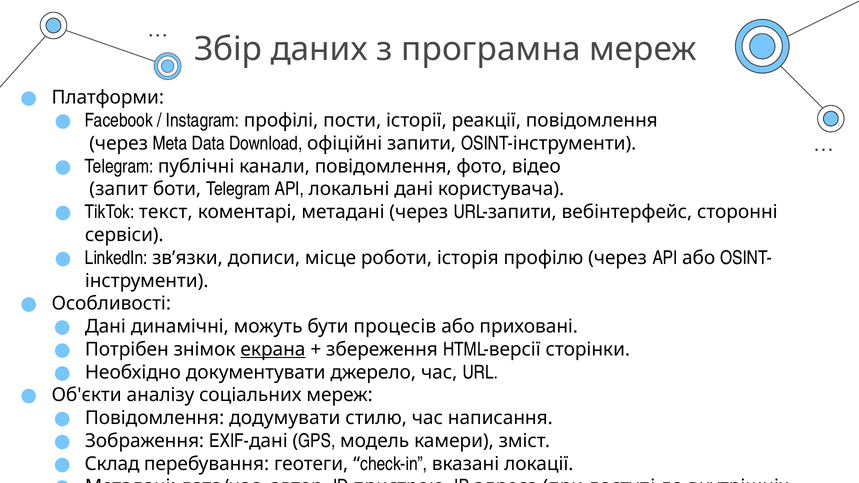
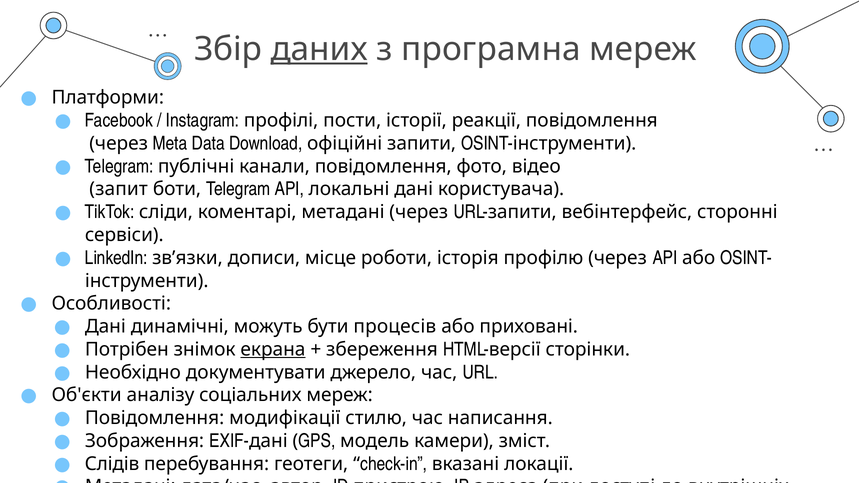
даних at (319, 49) underline: none -> present
текст: текст -> сліди
додумувати: додумувати -> модифікації
Склад: Склад -> Слідів
